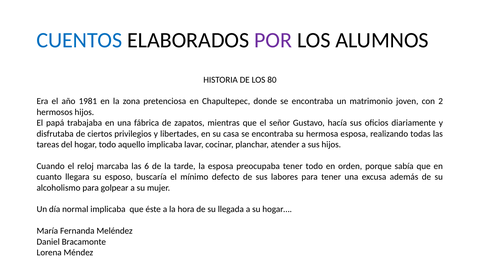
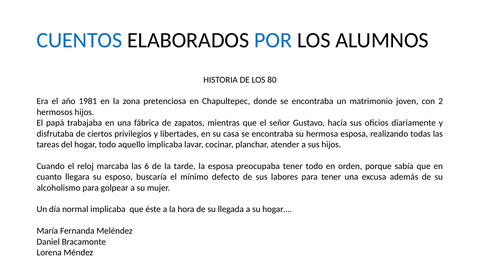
POR colour: purple -> blue
